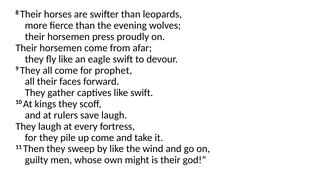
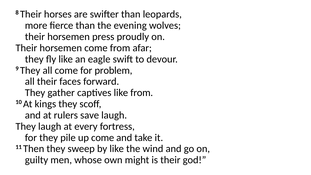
prophet: prophet -> problem
like swift: swift -> from
